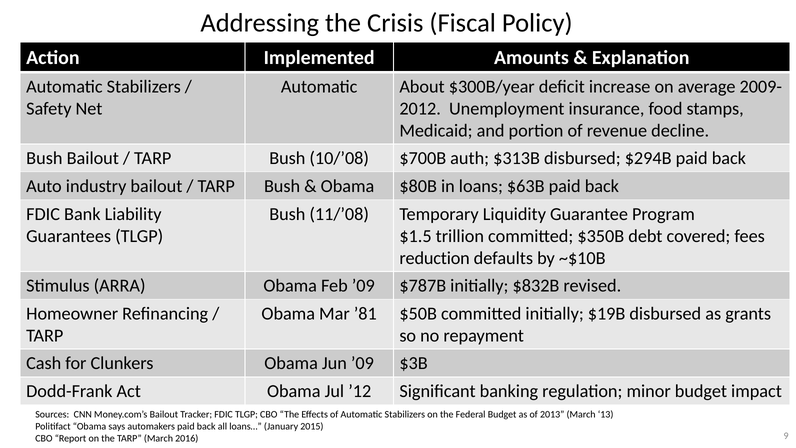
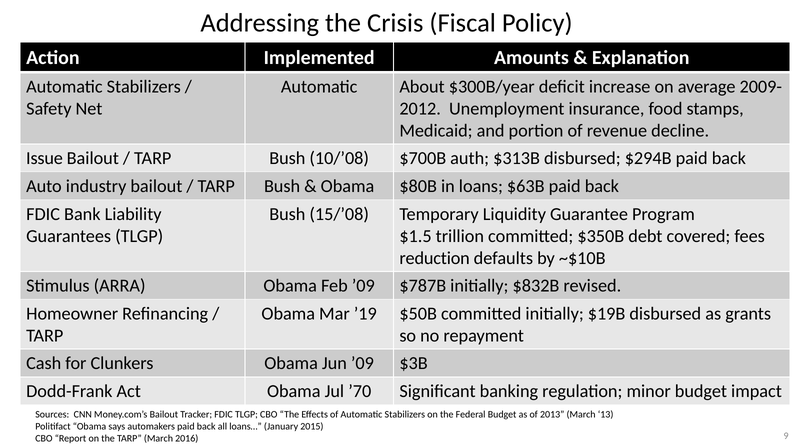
Bush at (44, 158): Bush -> Issue
11/’08: 11/’08 -> 15/’08
’81: ’81 -> ’19
’12: ’12 -> ’70
